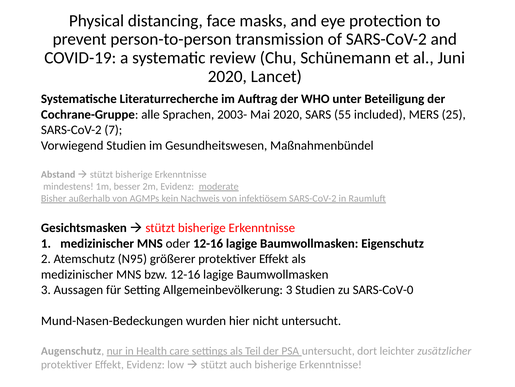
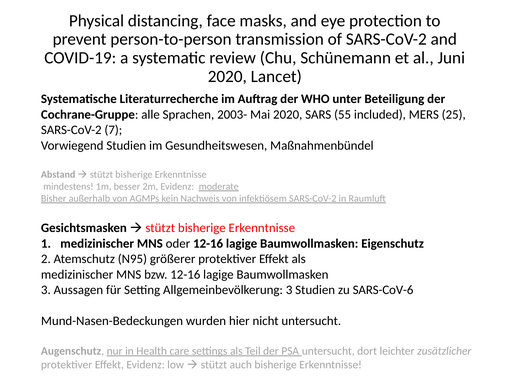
SARS-CoV-0: SARS-CoV-0 -> SARS-CoV-6
